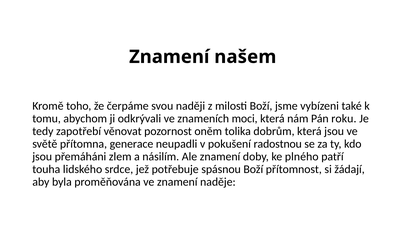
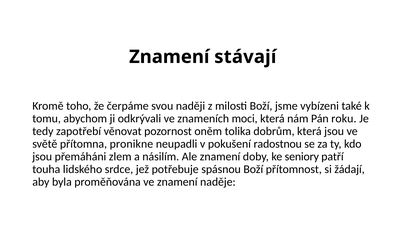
našem: našem -> stávají
generace: generace -> pronikne
plného: plného -> seniory
